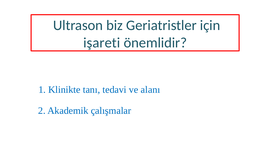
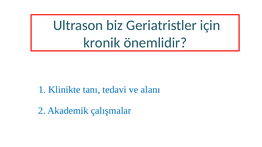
işareti: işareti -> kronik
